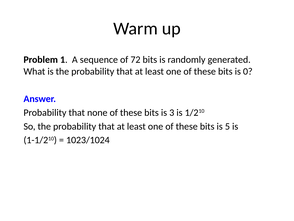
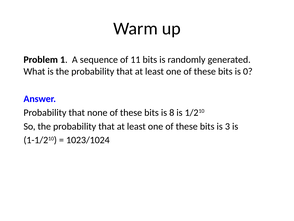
72: 72 -> 11
3: 3 -> 8
5: 5 -> 3
